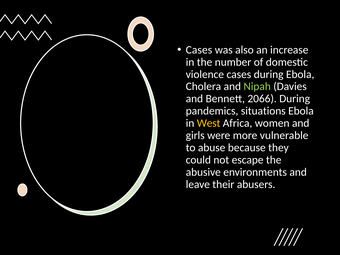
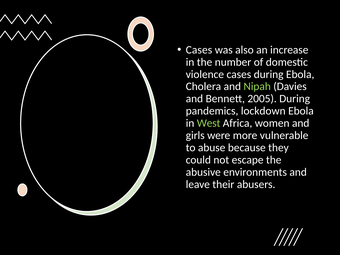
2066: 2066 -> 2005
situations: situations -> lockdown
West colour: yellow -> light green
